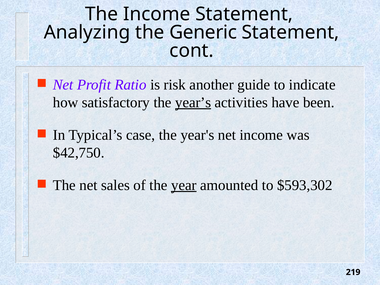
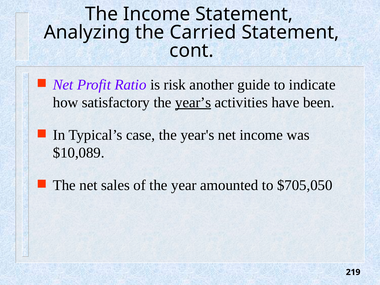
Generic: Generic -> Carried
$42,750: $42,750 -> $10,089
year underline: present -> none
$593,302: $593,302 -> $705,050
